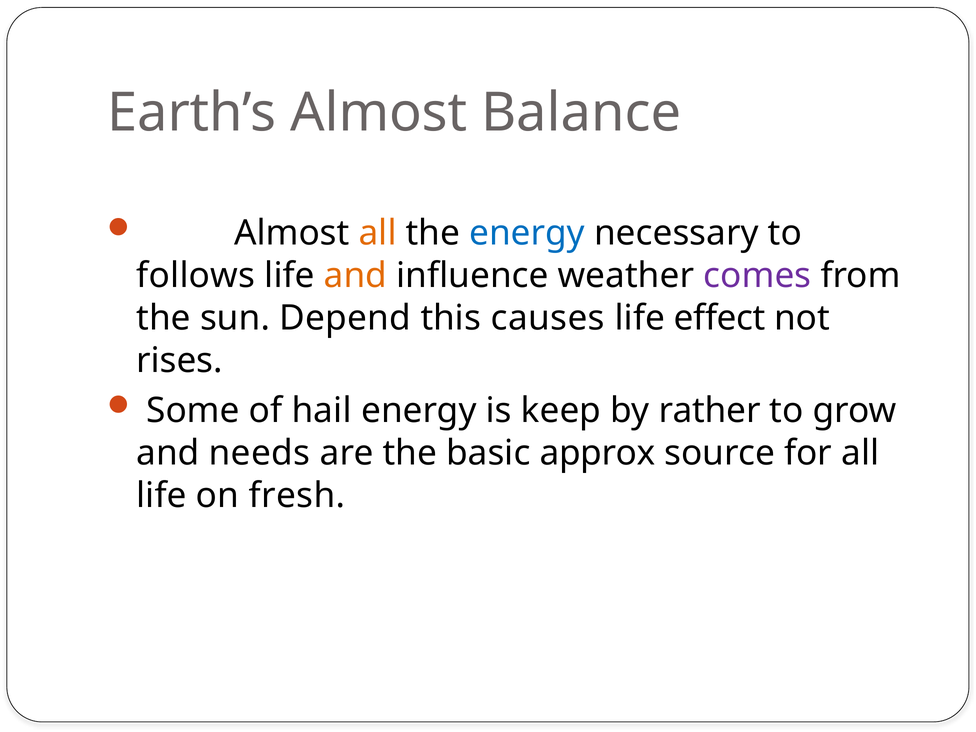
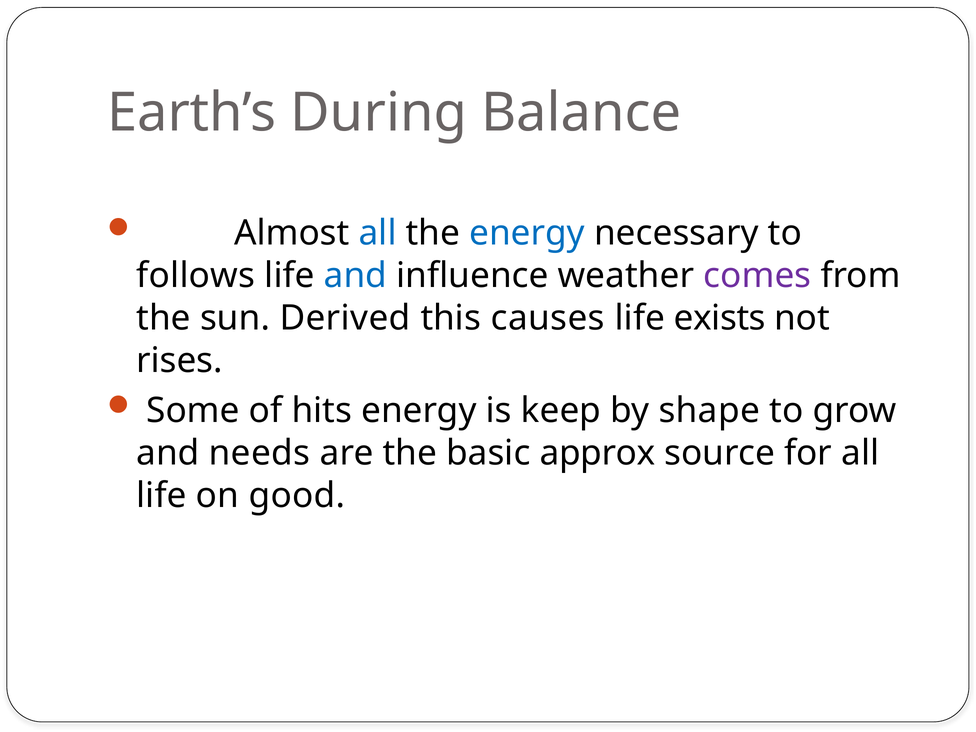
Earth’s Almost: Almost -> During
all at (378, 233) colour: orange -> blue
and at (355, 276) colour: orange -> blue
Depend: Depend -> Derived
effect: effect -> exists
hail: hail -> hits
rather: rather -> shape
fresh: fresh -> good
